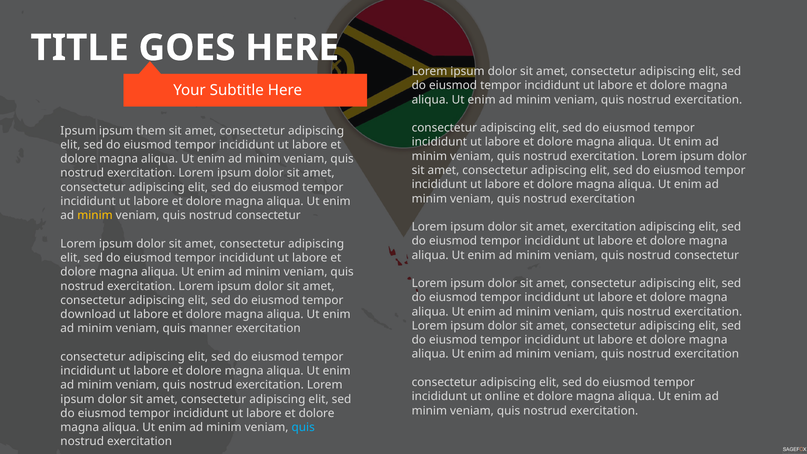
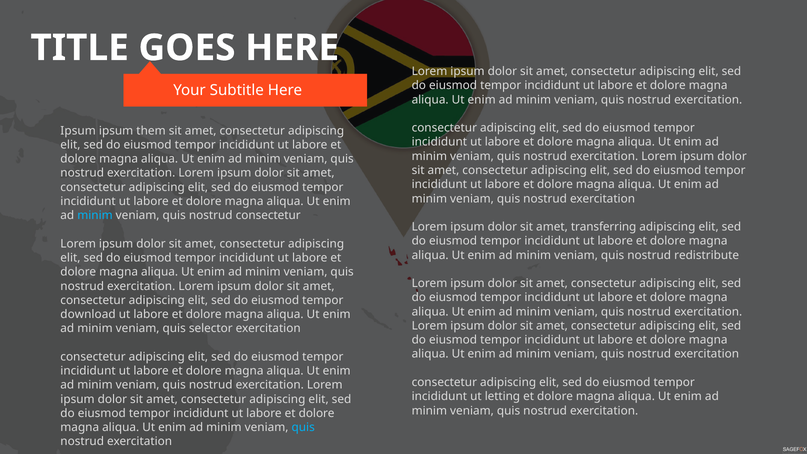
minim at (95, 215) colour: yellow -> light blue
amet exercitation: exercitation -> transferring
consectetur at (707, 255): consectetur -> redistribute
manner: manner -> selector
online: online -> letting
